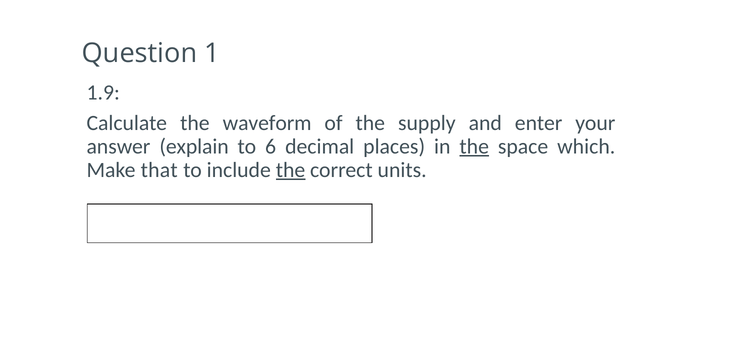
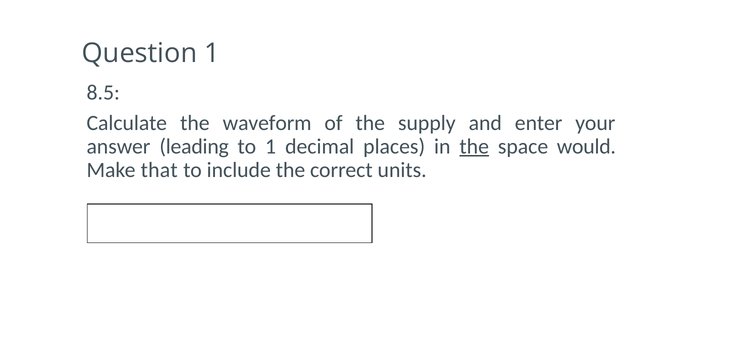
1.9: 1.9 -> 8.5
explain: explain -> leading
to 6: 6 -> 1
which: which -> would
the at (291, 170) underline: present -> none
